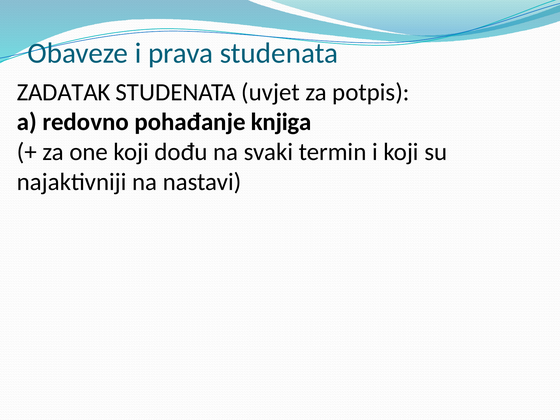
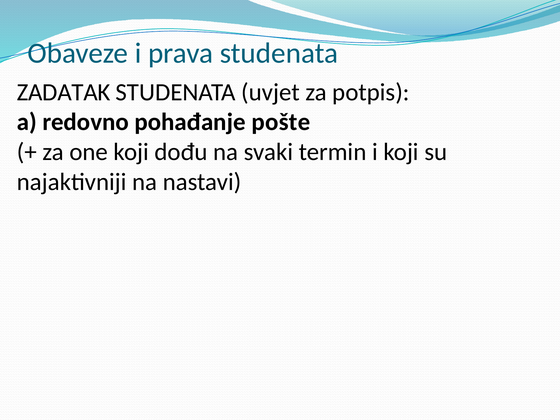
knjiga: knjiga -> pošte
